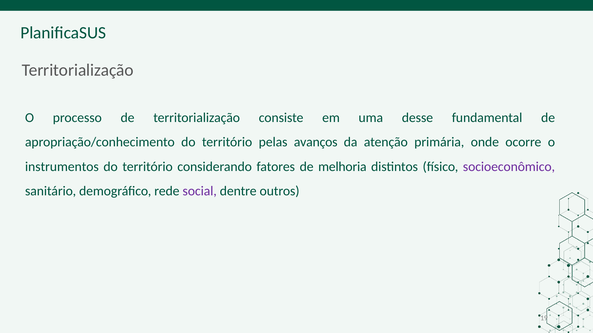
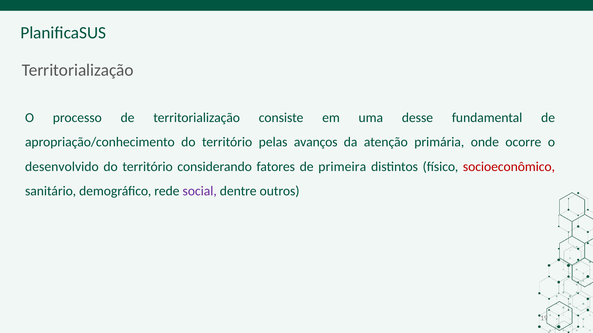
instrumentos: instrumentos -> desenvolvido
melhoria: melhoria -> primeira
socioeconômico colour: purple -> red
